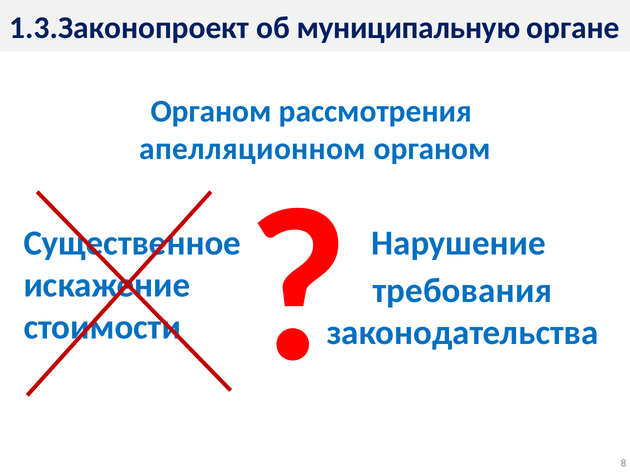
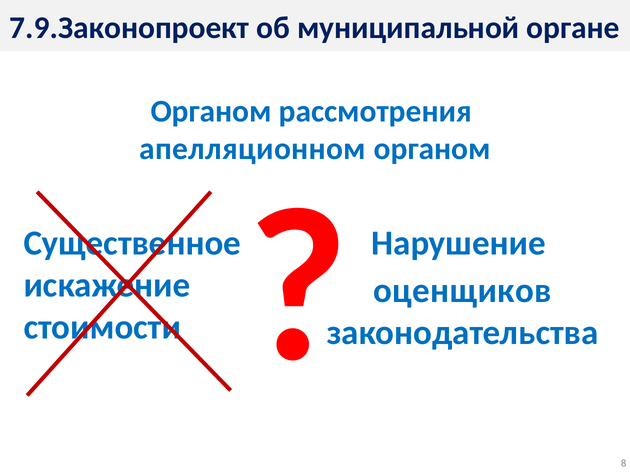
1.3.Законопроект: 1.3.Законопроект -> 7.9.Законопроект
муниципальную: муниципальную -> муниципальной
требования: требования -> оценщиков
